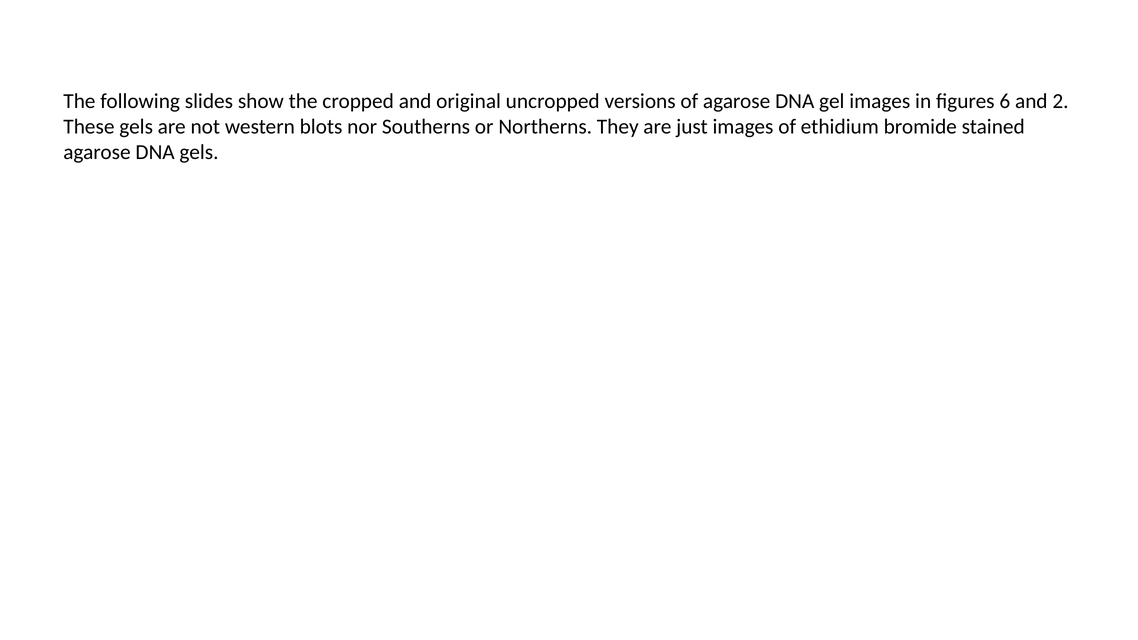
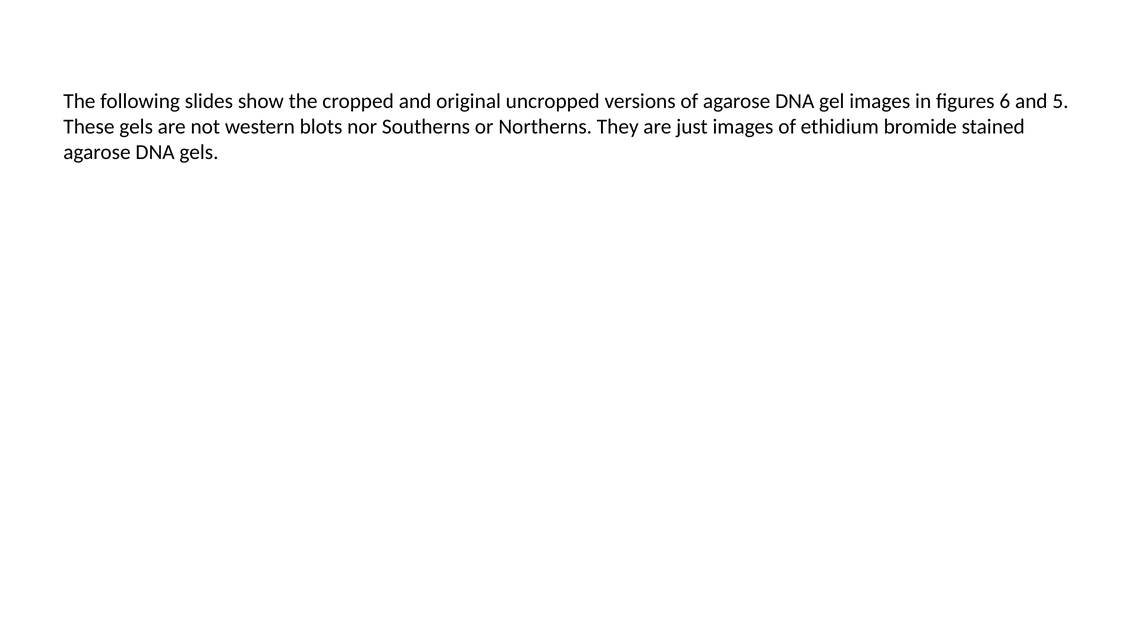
2: 2 -> 5
